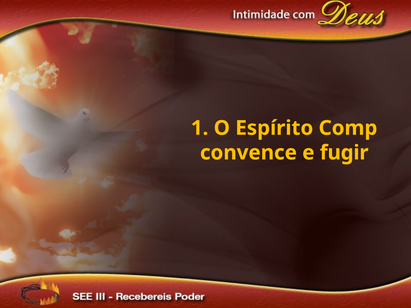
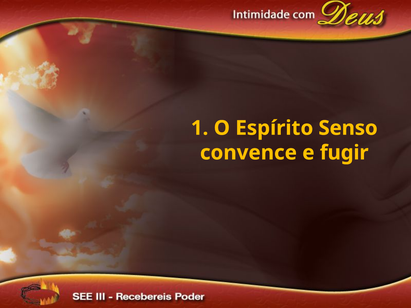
Comp: Comp -> Senso
